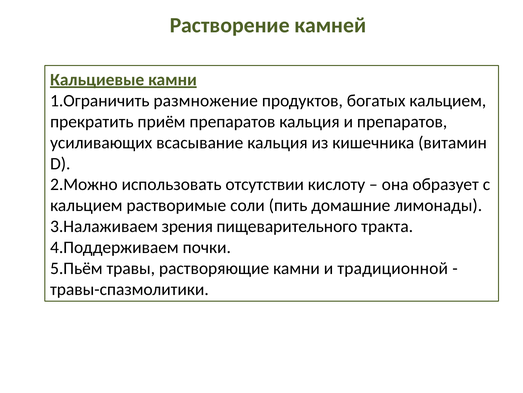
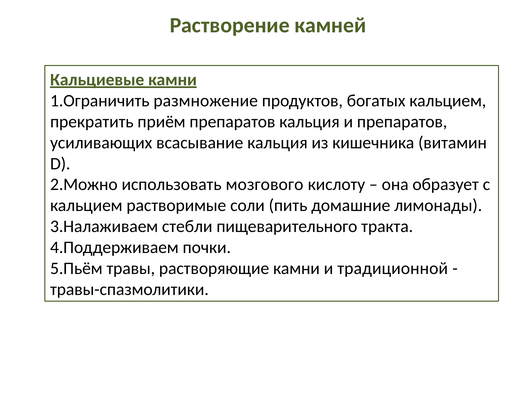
отсутствии: отсутствии -> мозгового
зрения: зрения -> стебли
